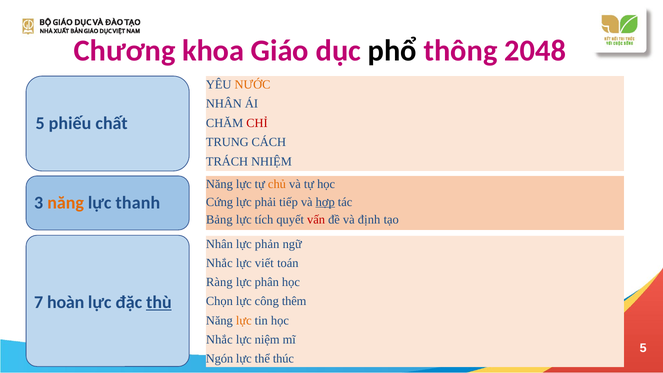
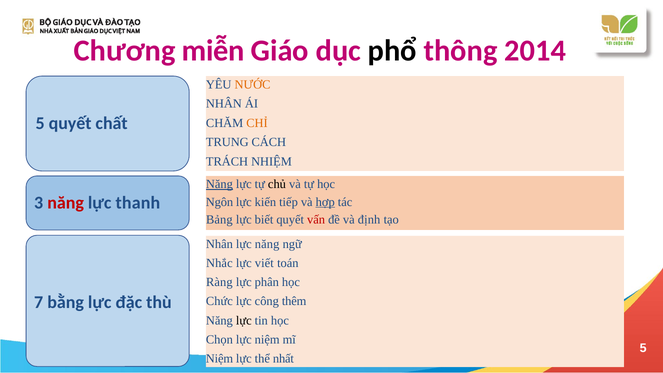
khoa: khoa -> miễn
2048: 2048 -> 2014
5 phiếu: phiếu -> quyết
CHỈ colour: red -> orange
Năng at (219, 184) underline: none -> present
chủ colour: orange -> black
năng at (66, 203) colour: orange -> red
Cứng: Cứng -> Ngôn
phải: phải -> kiến
tích: tích -> biết
lực phản: phản -> năng
hoàn: hoàn -> bằng
thù underline: present -> none
Chọn: Chọn -> Chức
lực at (244, 320) colour: orange -> black
Nhắc at (219, 339): Nhắc -> Chọn
Ngón at (219, 359): Ngón -> Niệm
thúc: thúc -> nhất
